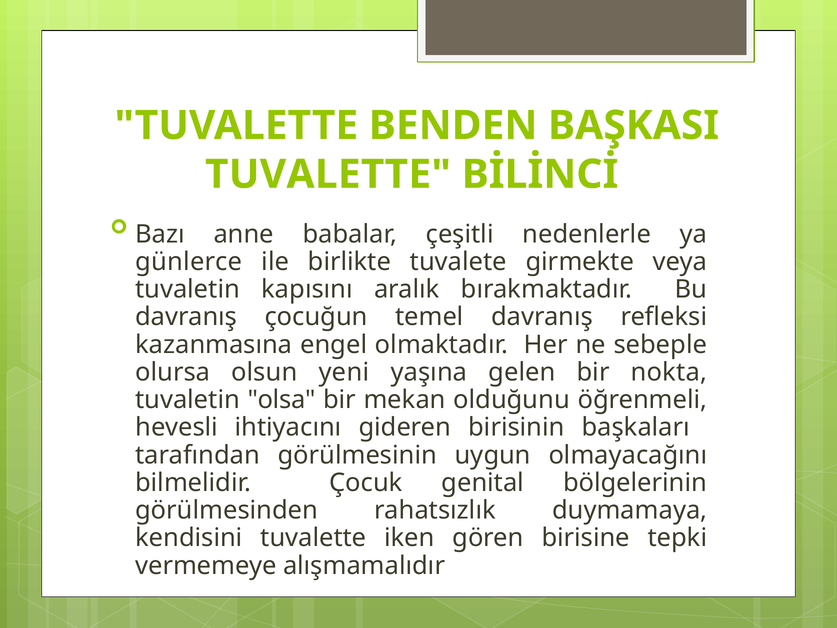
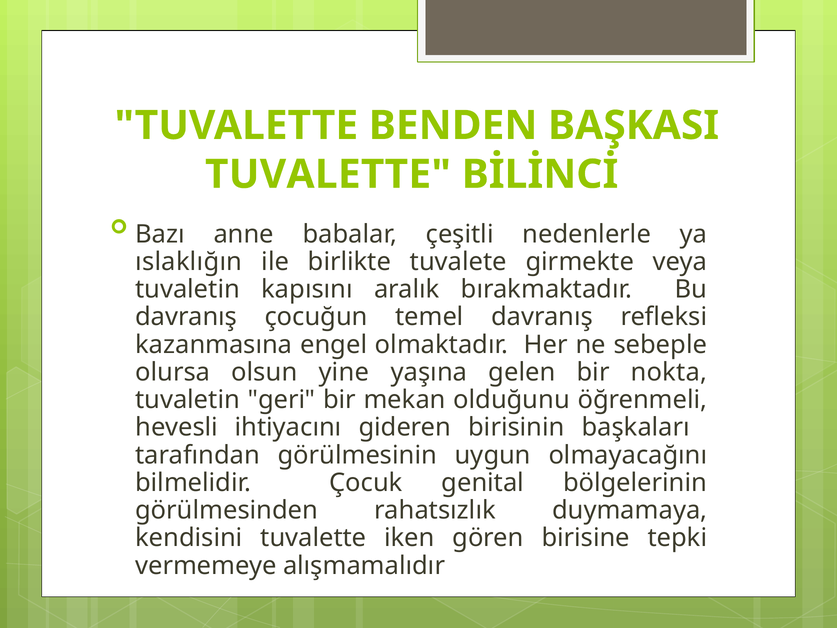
günlerce: günlerce -> ıslaklığın
yeni: yeni -> yine
olsa: olsa -> geri
